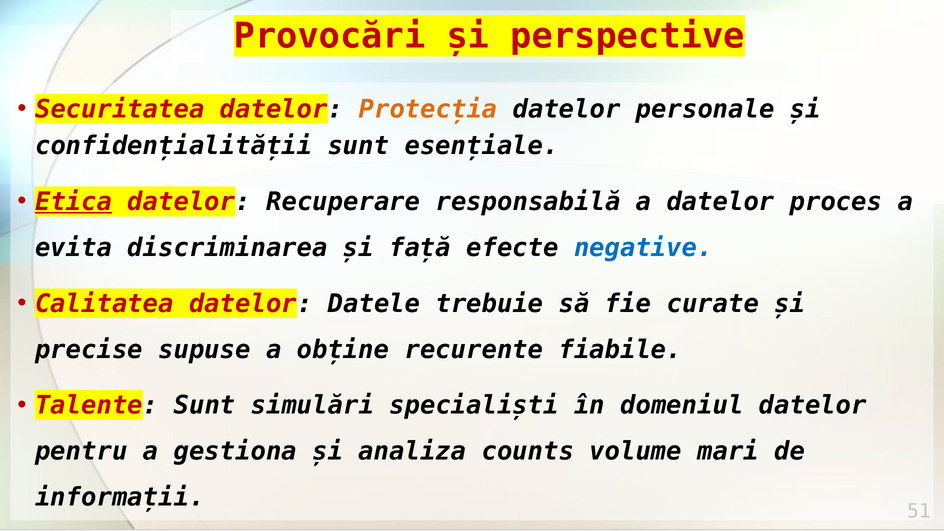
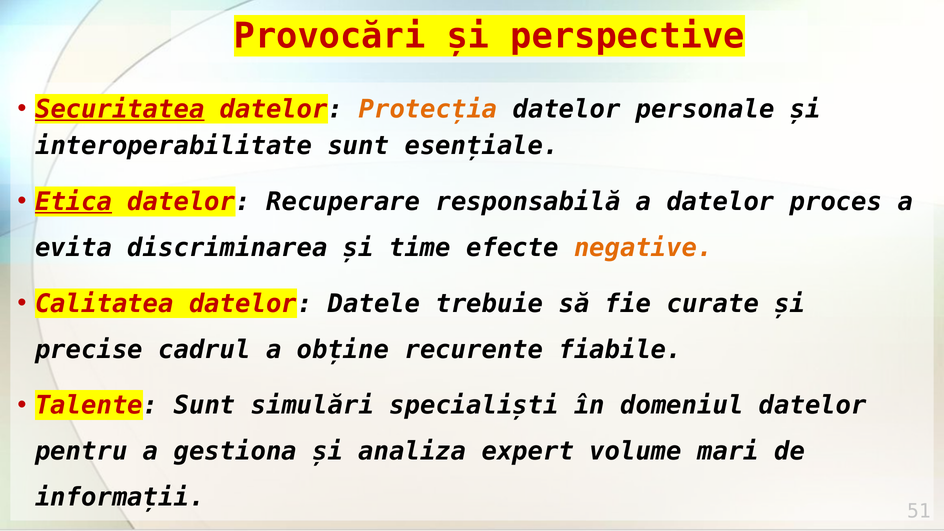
Securitatea underline: none -> present
confidențialității: confidențialității -> interoperabilitate
față: față -> time
negative colour: blue -> orange
supuse: supuse -> cadrul
counts: counts -> expert
